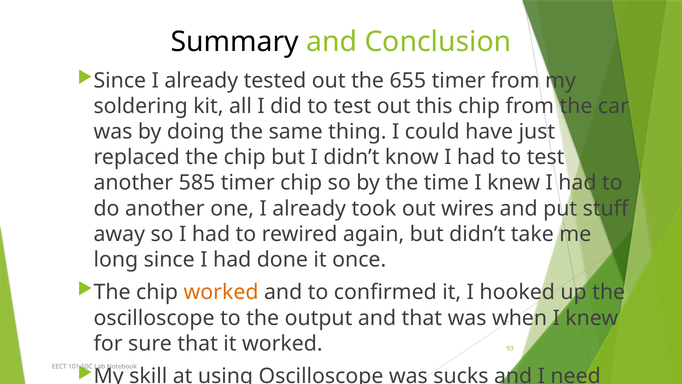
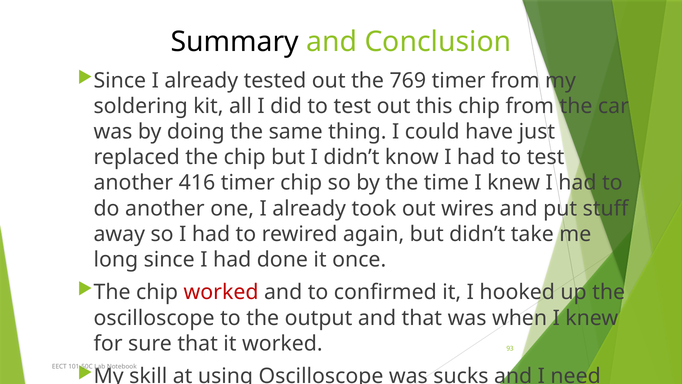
655: 655 -> 769
585: 585 -> 416
worked at (221, 292) colour: orange -> red
